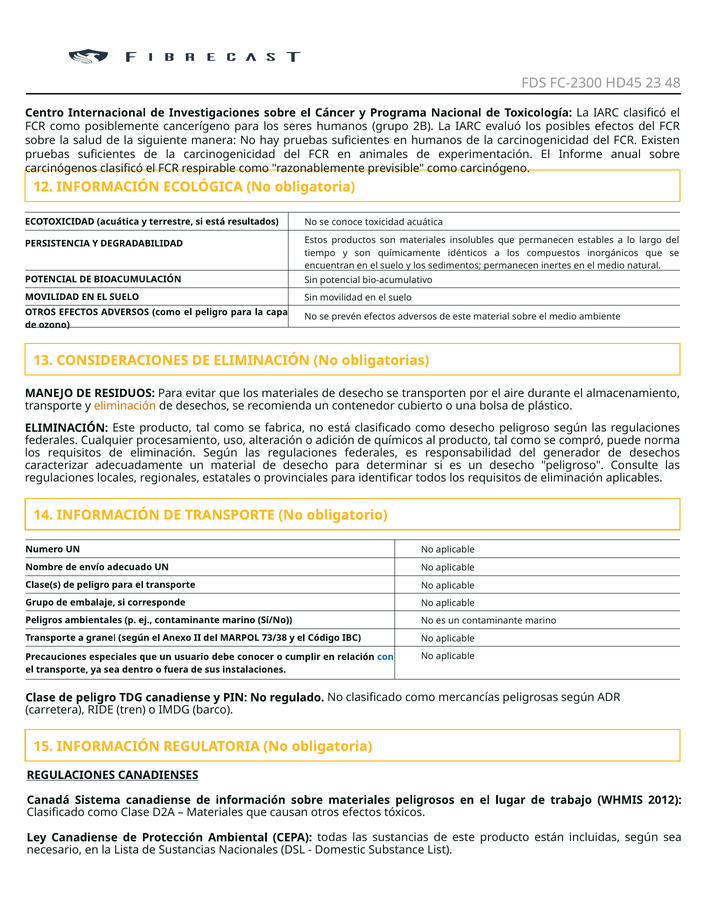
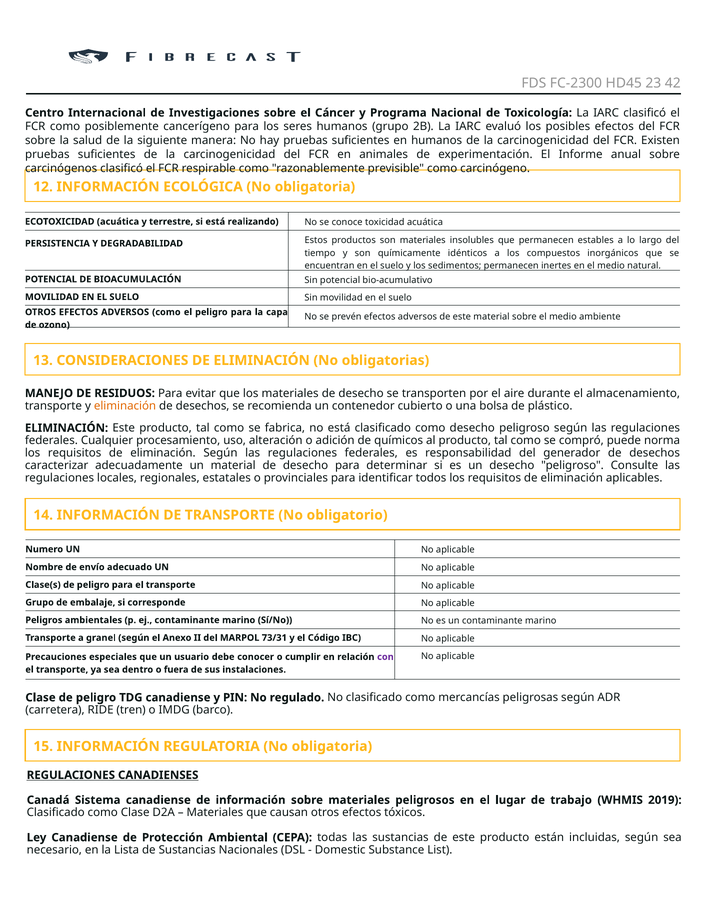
48: 48 -> 42
resultados: resultados -> realizando
73/38: 73/38 -> 73/31
con colour: blue -> purple
2012: 2012 -> 2019
